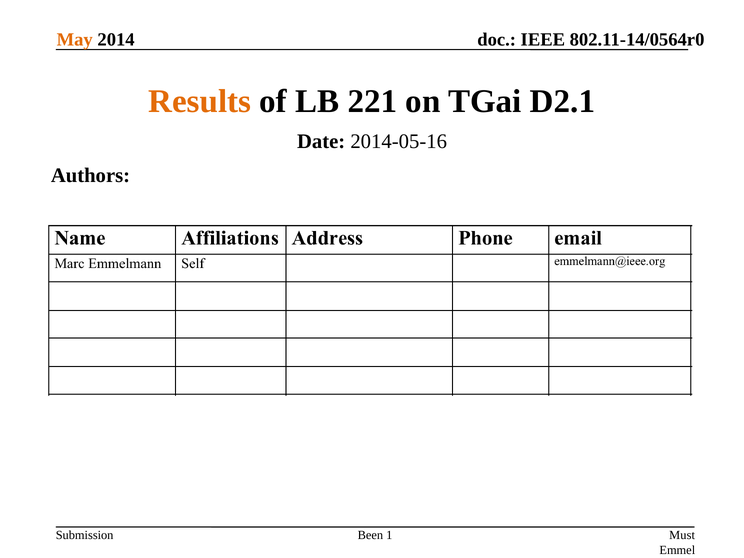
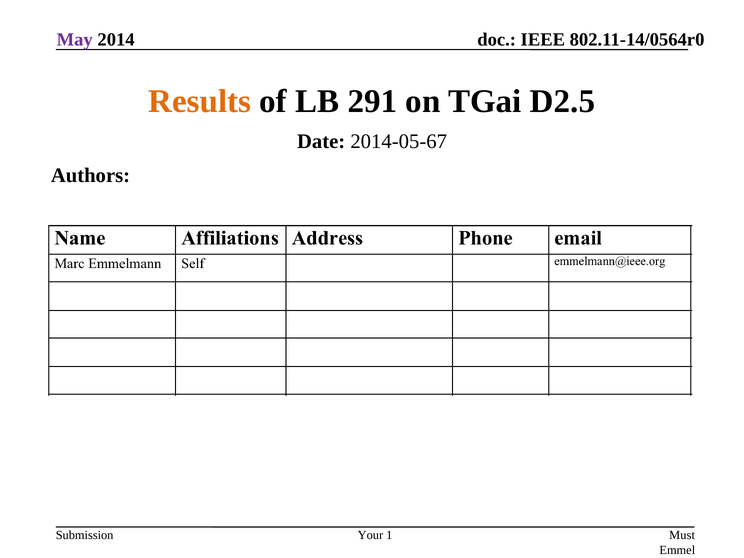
May colour: orange -> purple
221: 221 -> 291
D2.1: D2.1 -> D2.5
2014-05-16: 2014-05-16 -> 2014-05-67
Been: Been -> Your
